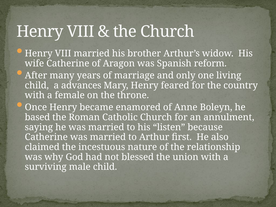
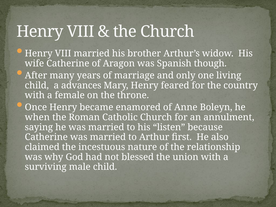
reform: reform -> though
based: based -> when
